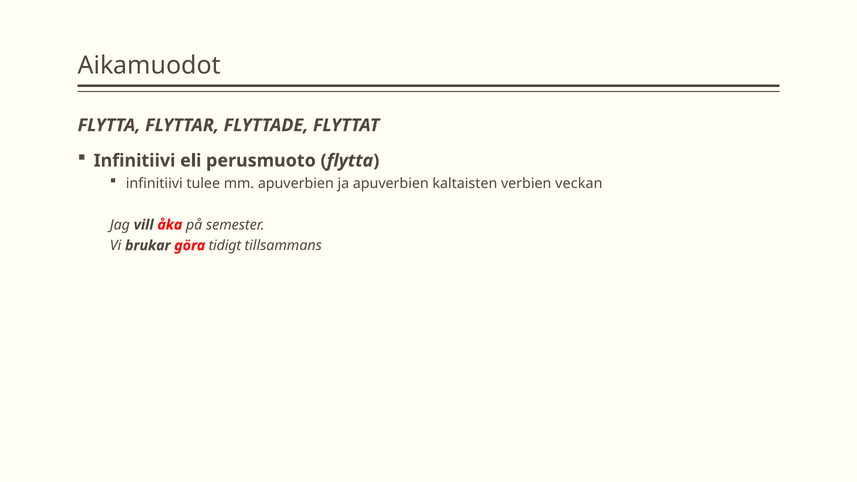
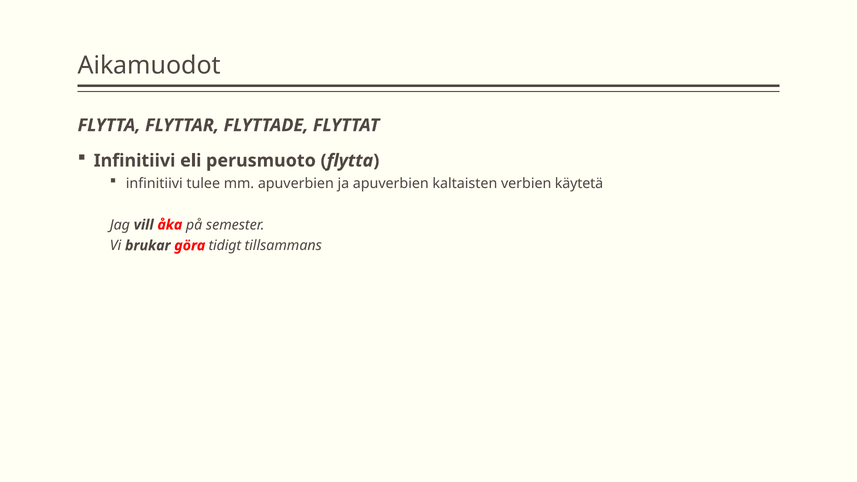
veckan: veckan -> käytetä
